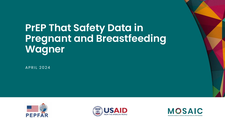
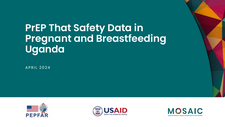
Wagner: Wagner -> Uganda
